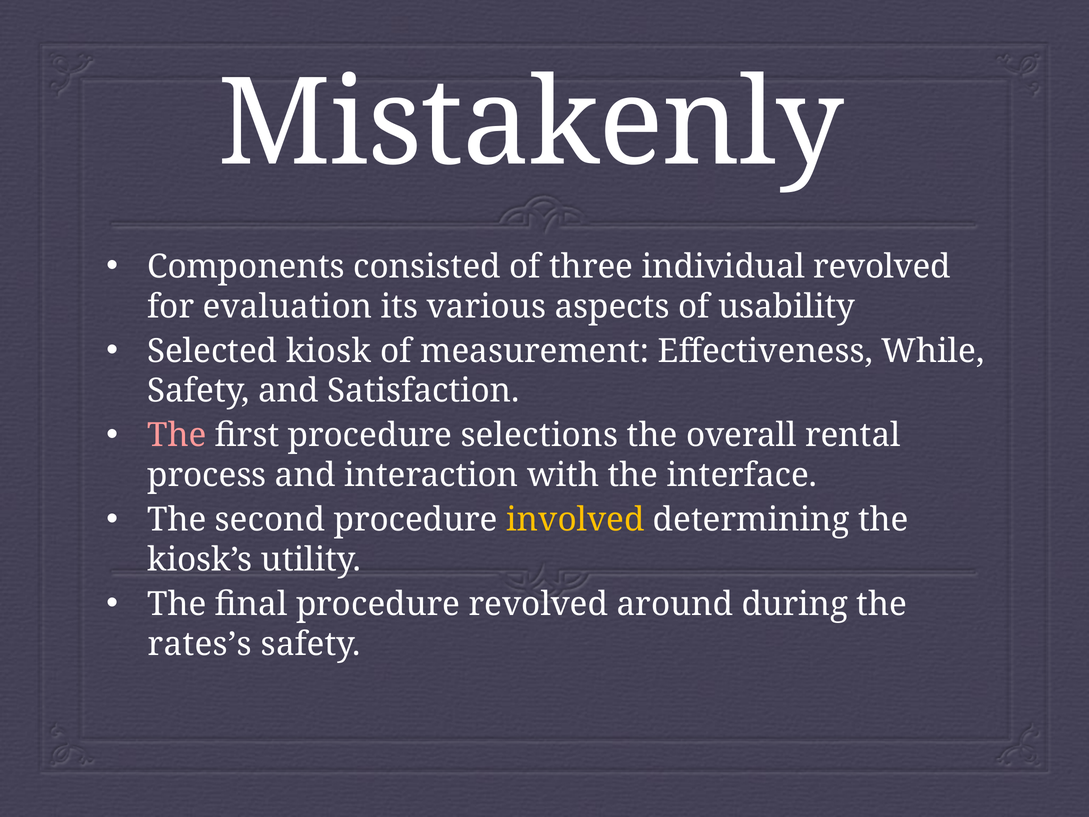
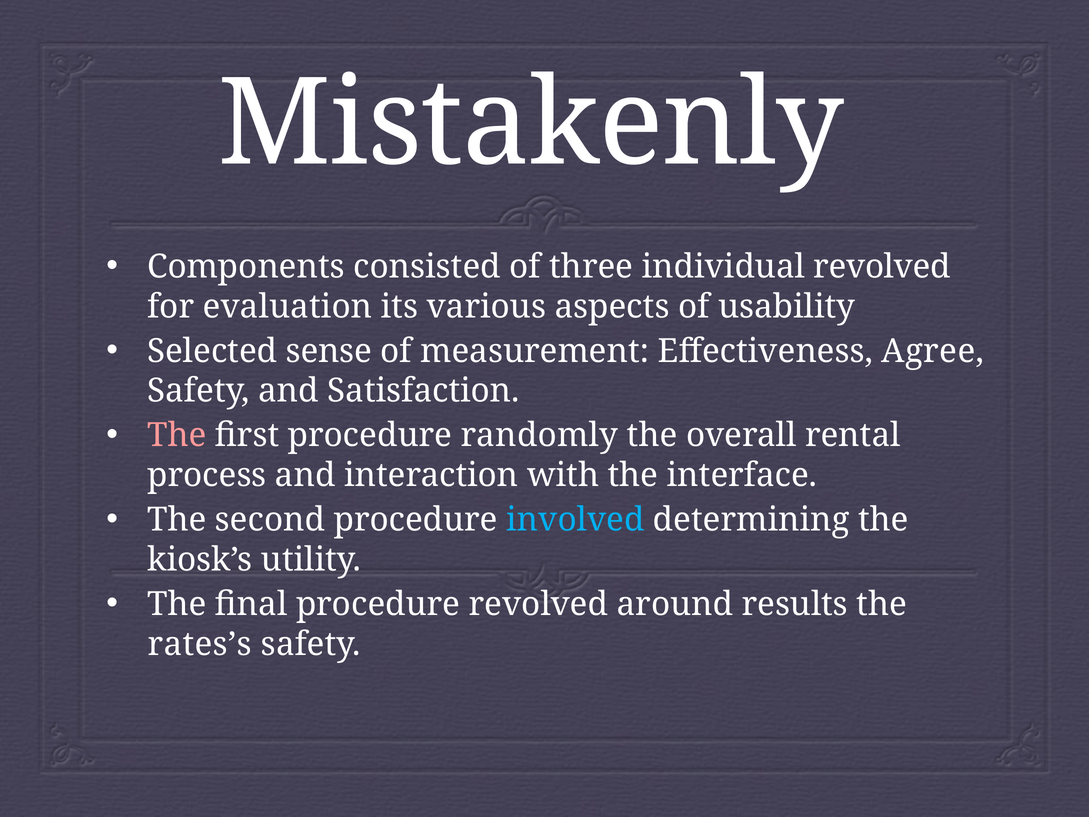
kiosk: kiosk -> sense
While: While -> Agree
selections: selections -> randomly
involved colour: yellow -> light blue
during: during -> results
